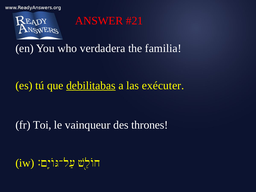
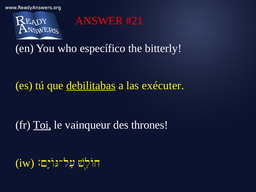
verdadera: verdadera -> específico
familia: familia -> bitterly
Toi underline: none -> present
